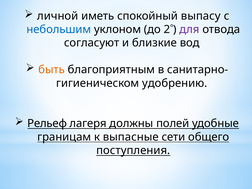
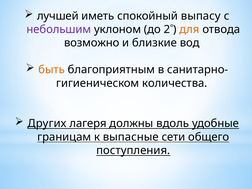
личной: личной -> лучшей
небольшим colour: blue -> purple
для colour: purple -> orange
согласуют: согласуют -> возможно
удобрению: удобрению -> количества
Рельеф: Рельеф -> Других
полей: полей -> вдоль
